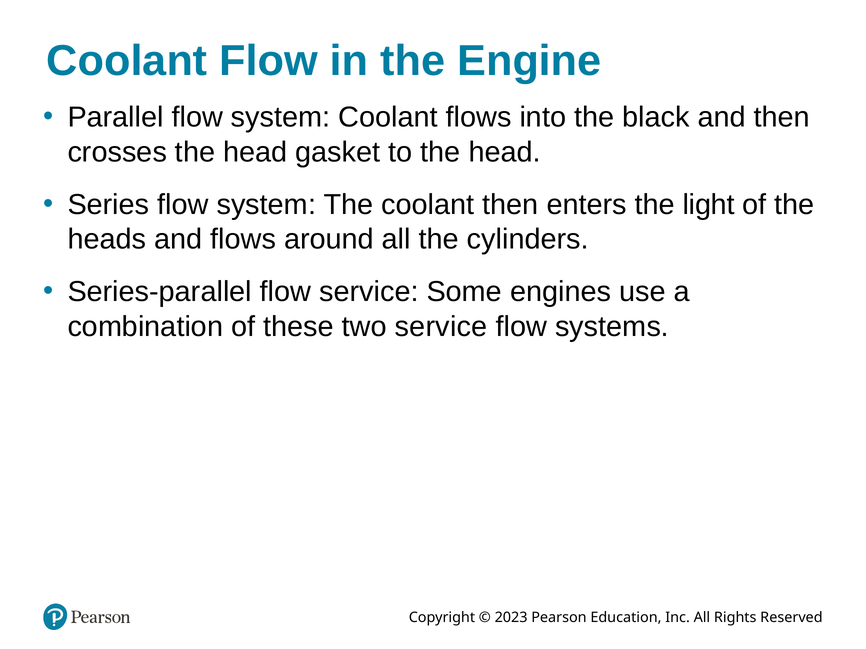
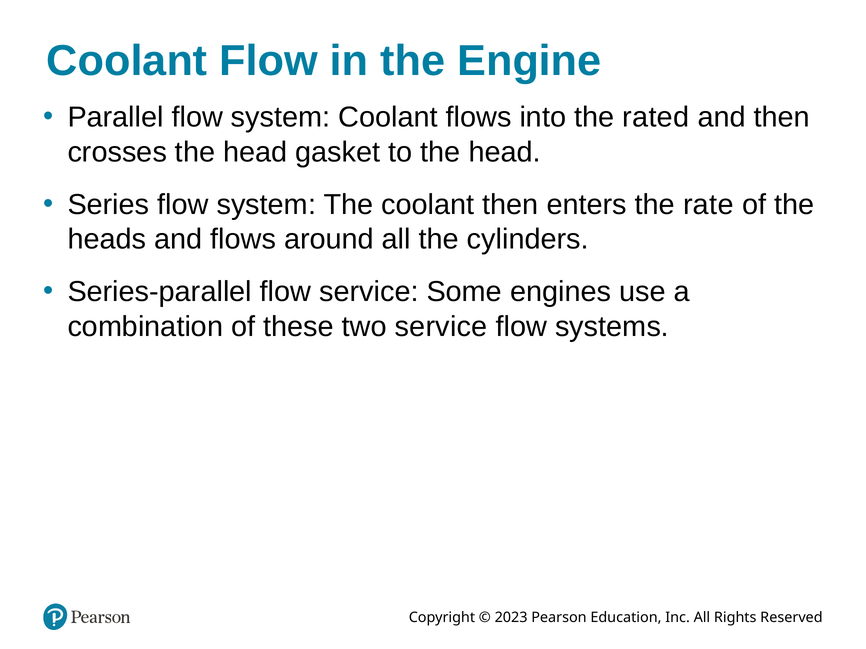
black: black -> rated
light: light -> rate
